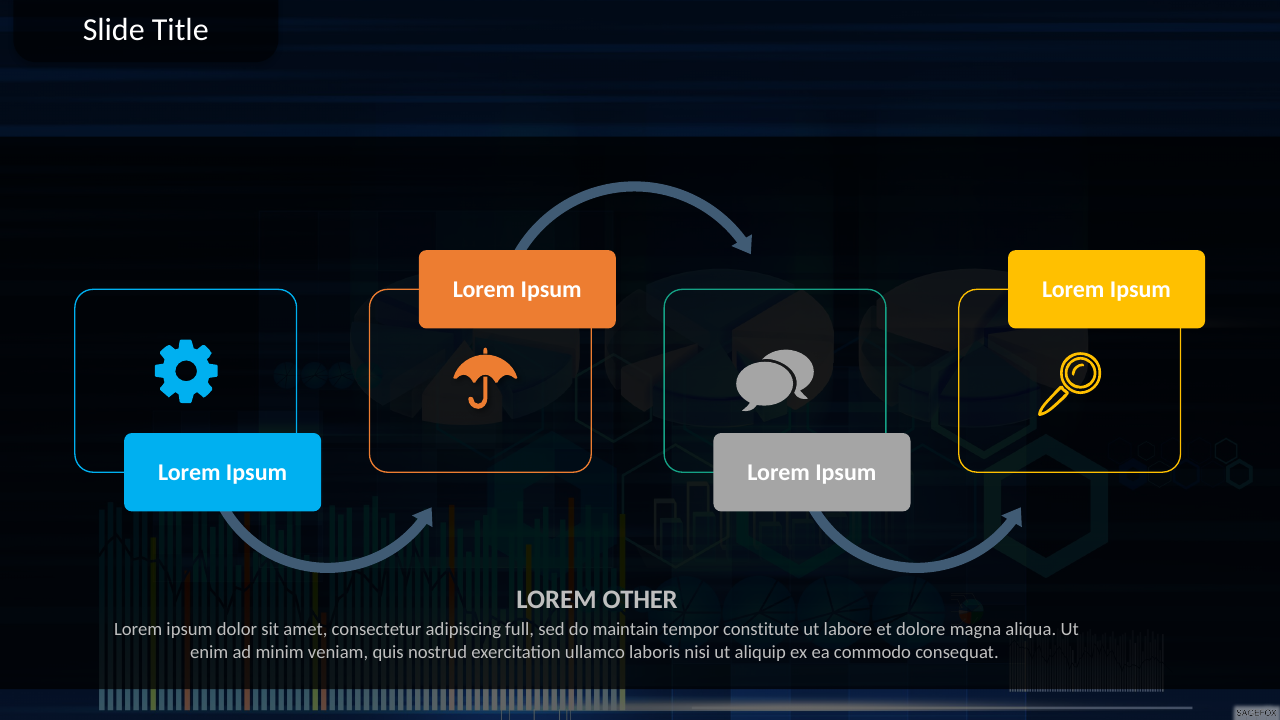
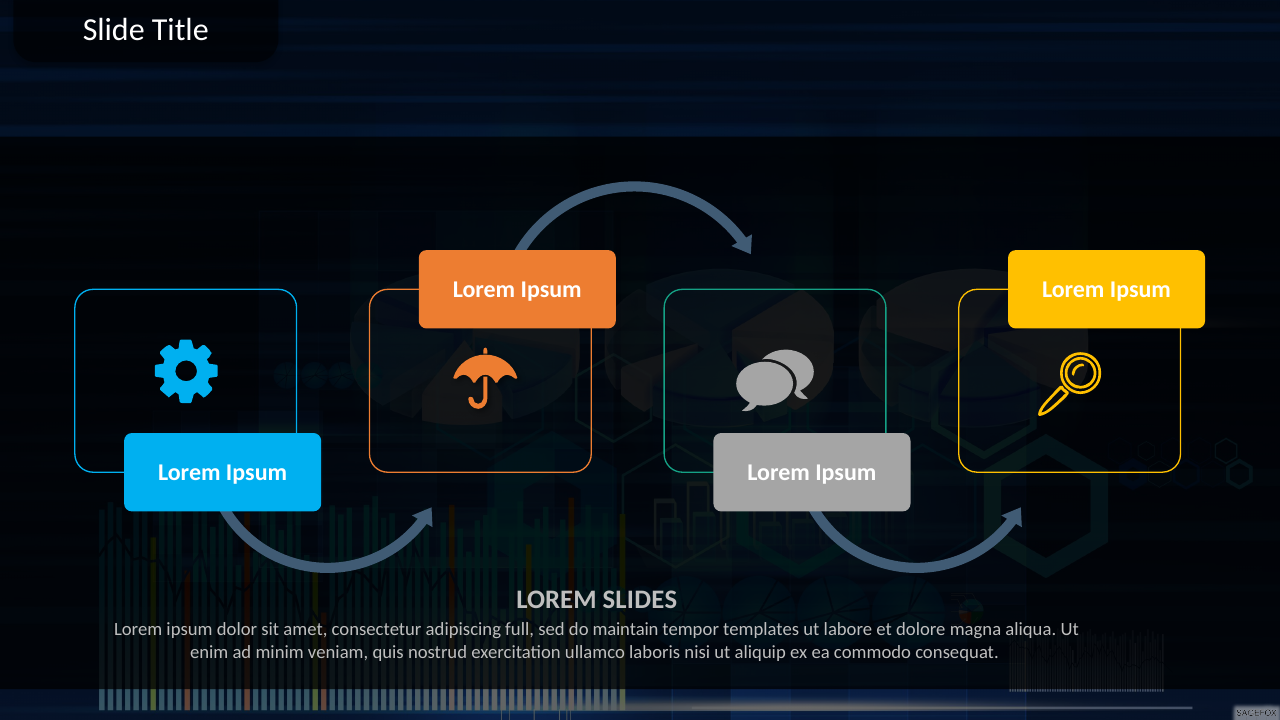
OTHER: OTHER -> SLIDES
constitute: constitute -> templates
